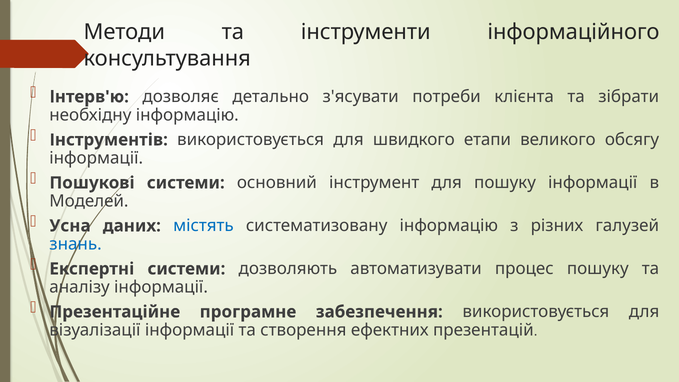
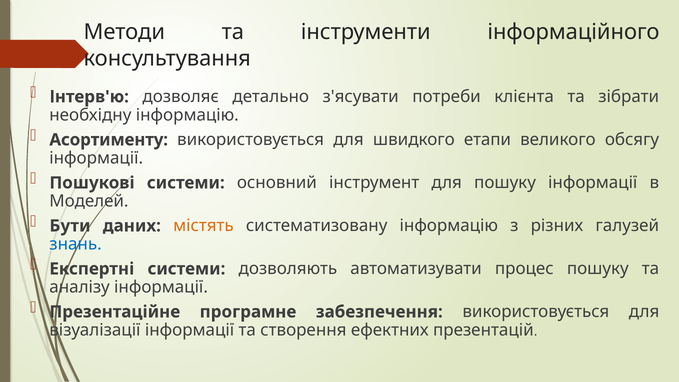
Інструментів: Інструментів -> Асортименту
Усна: Усна -> Бути
містять colour: blue -> orange
